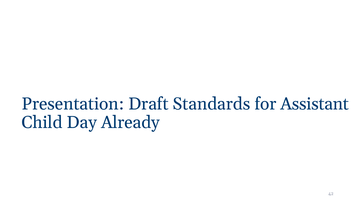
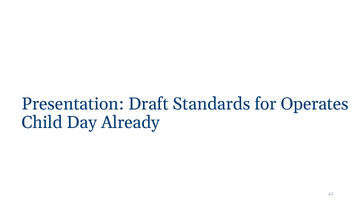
Assistant: Assistant -> Operates
